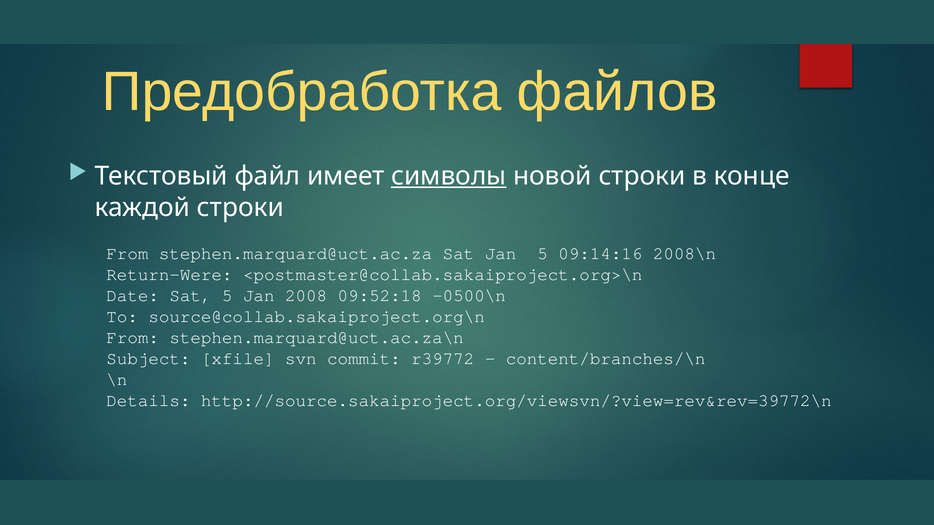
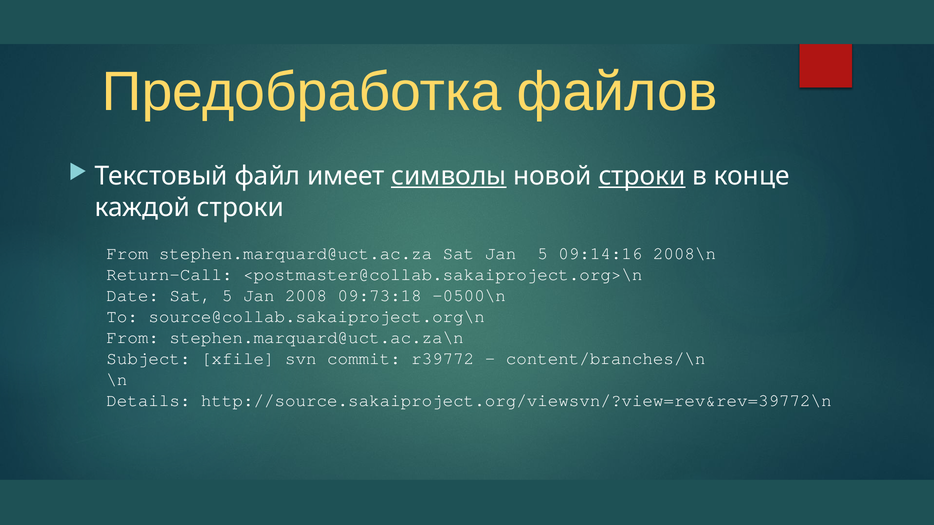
строки at (642, 176) underline: none -> present
Return-Were: Return-Were -> Return-Call
09:52:18: 09:52:18 -> 09:73:18
